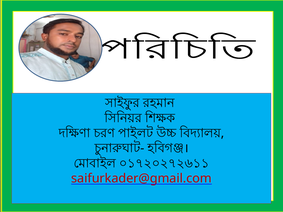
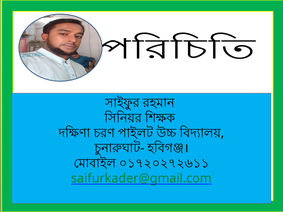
saifurkader@gmail.com colour: red -> green
